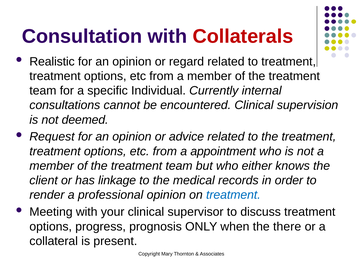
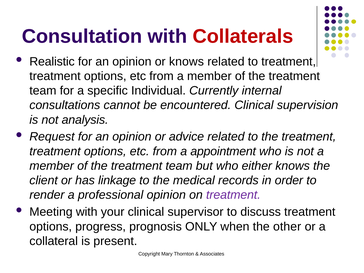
or regard: regard -> knows
deemed: deemed -> analysis
treatment at (233, 195) colour: blue -> purple
there: there -> other
